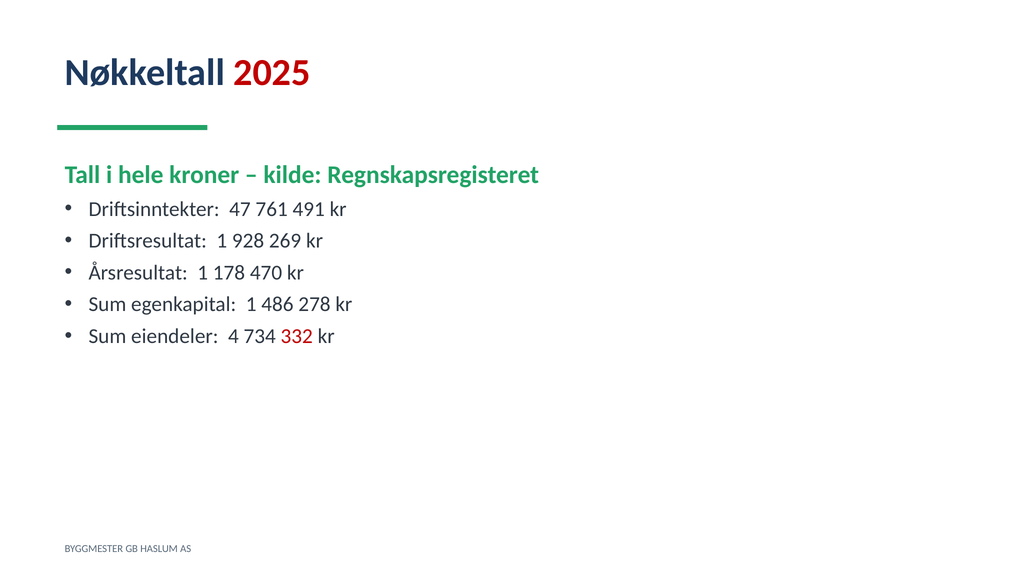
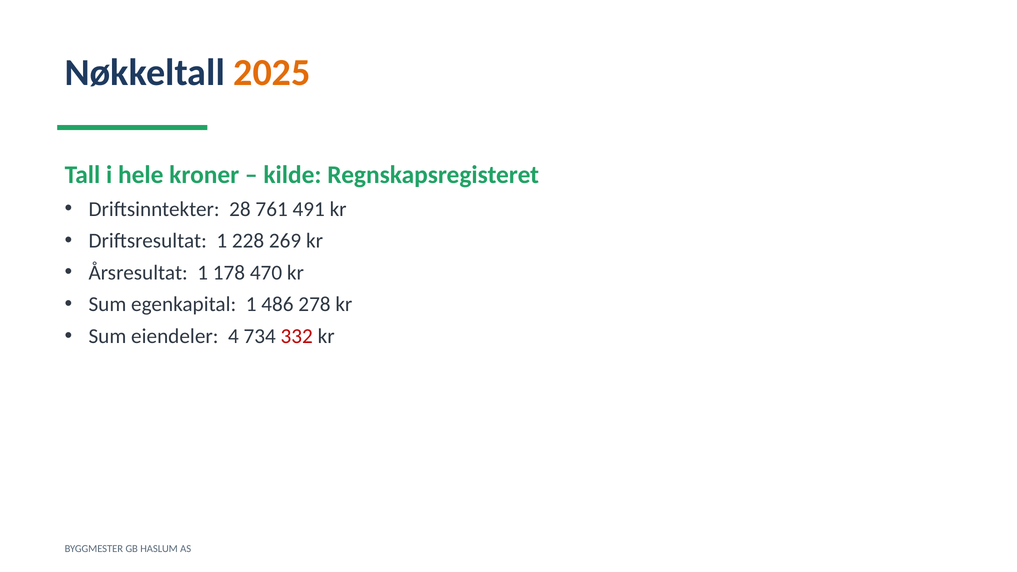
2025 colour: red -> orange
47: 47 -> 28
928: 928 -> 228
